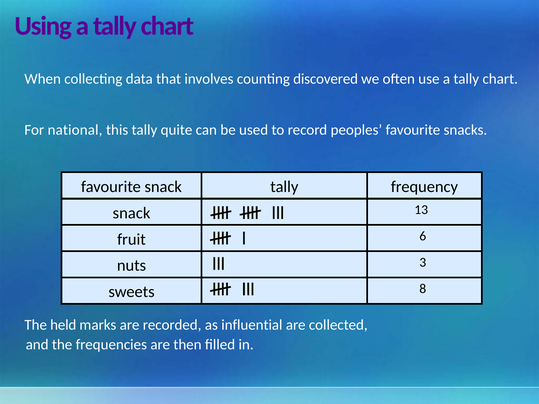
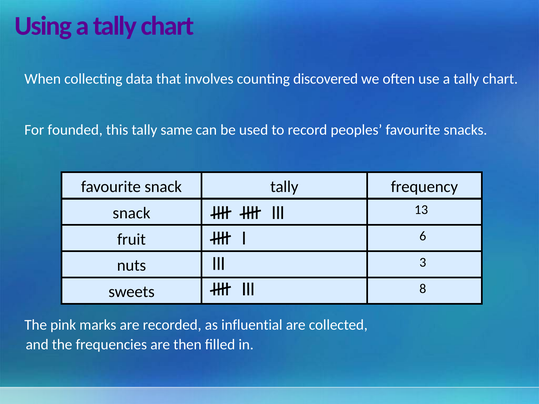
national: national -> founded
quite: quite -> same
held: held -> pink
